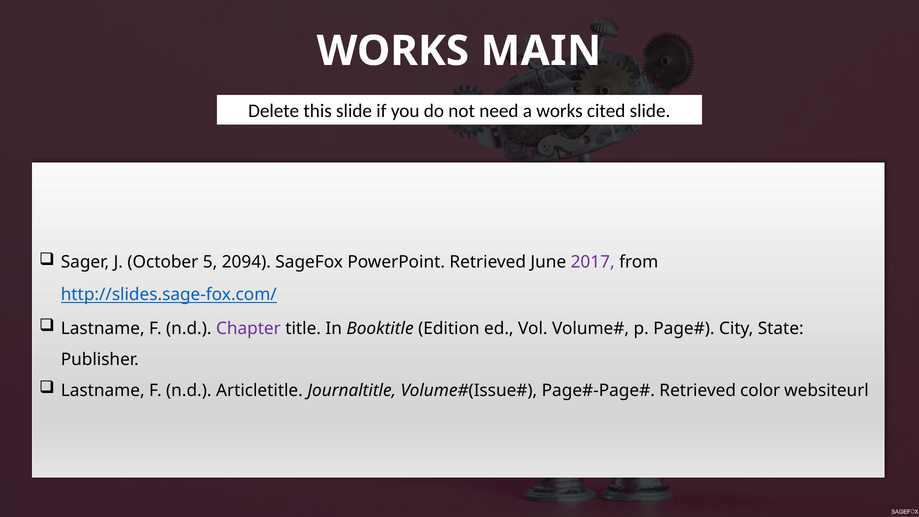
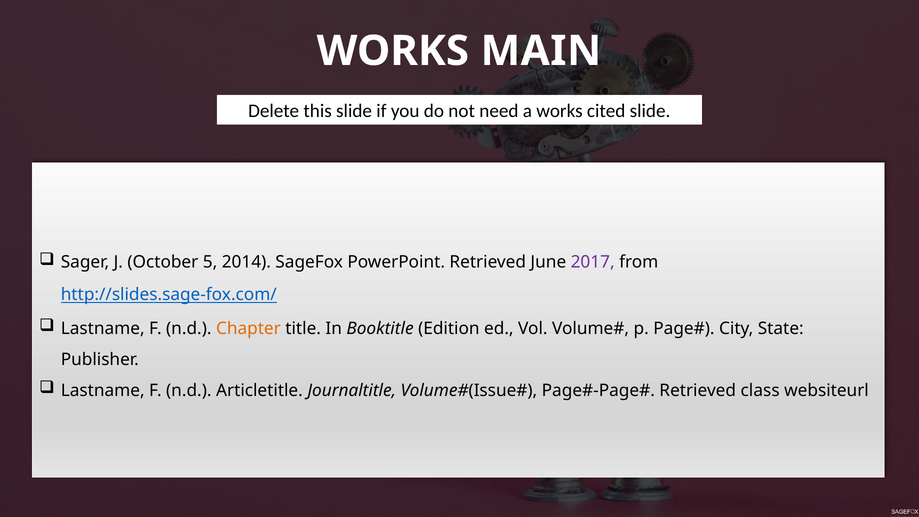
2094: 2094 -> 2014
Chapter colour: purple -> orange
color: color -> class
